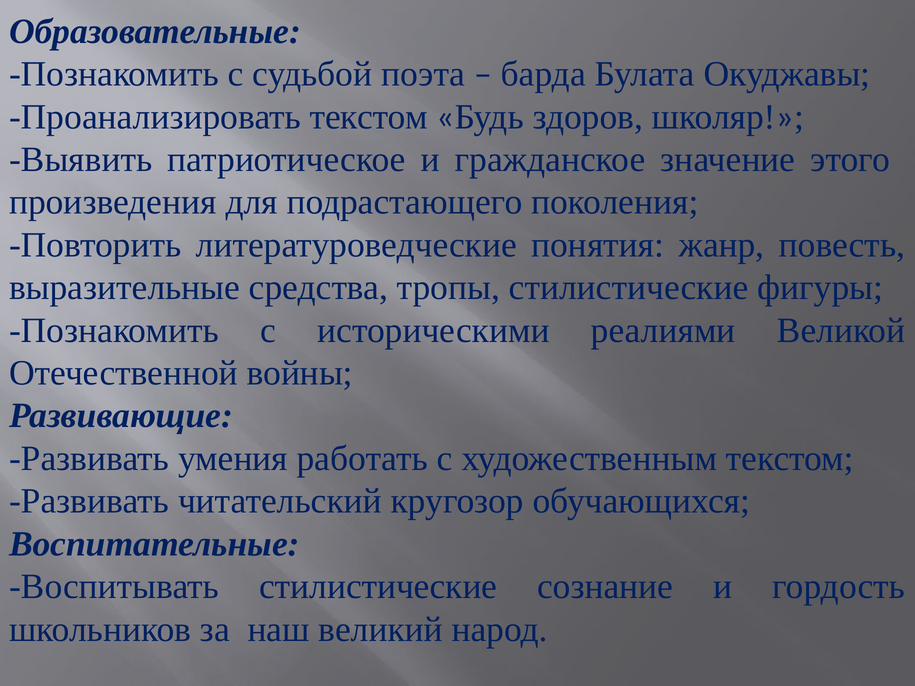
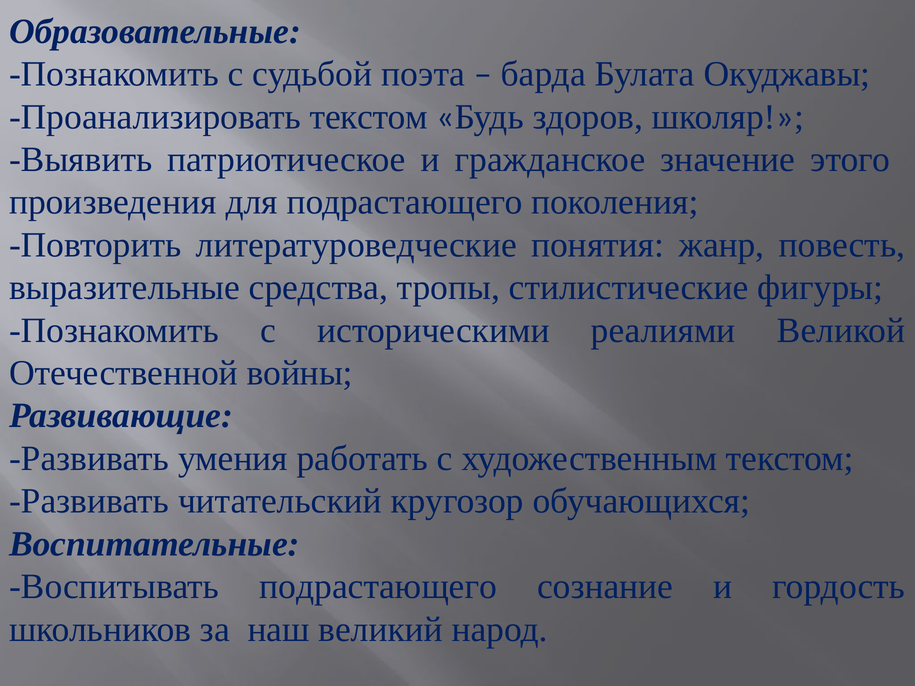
Воспитывать стилистические: стилистические -> подрастающего
